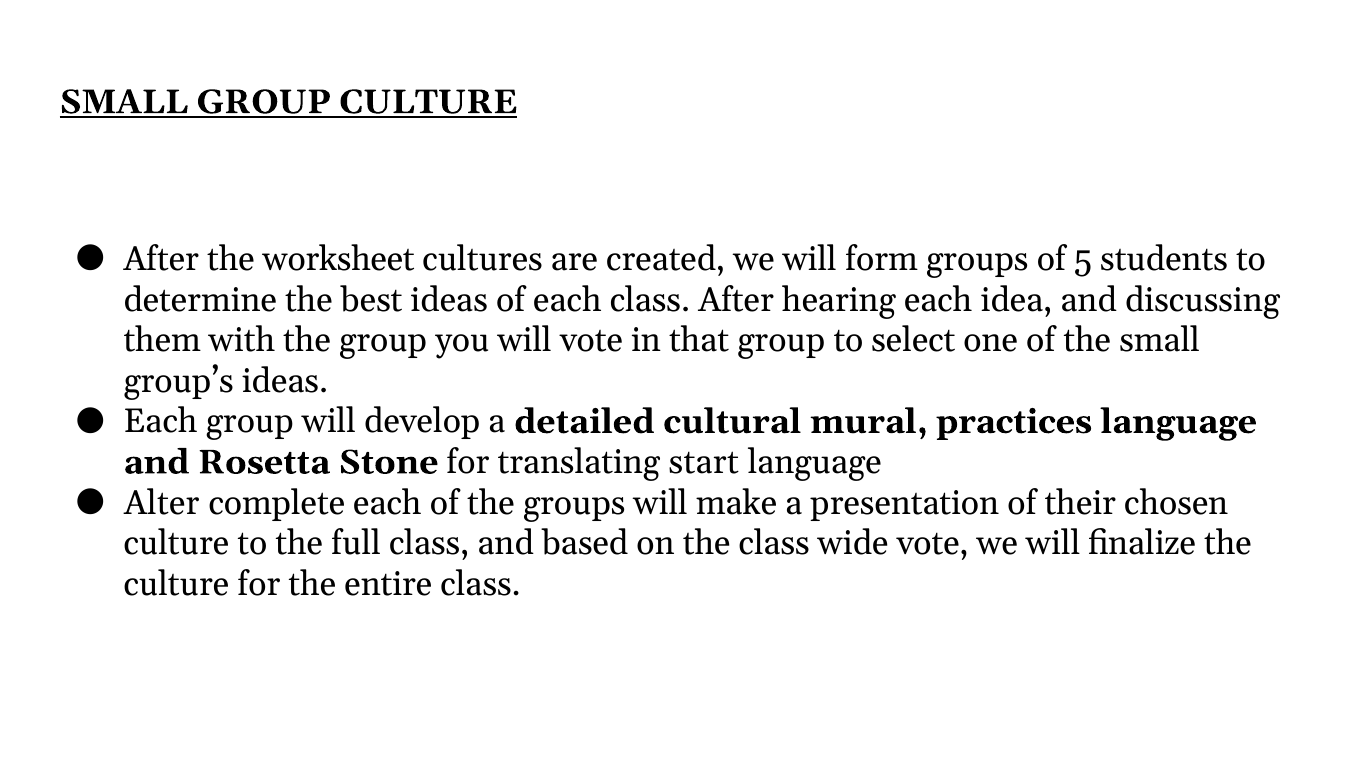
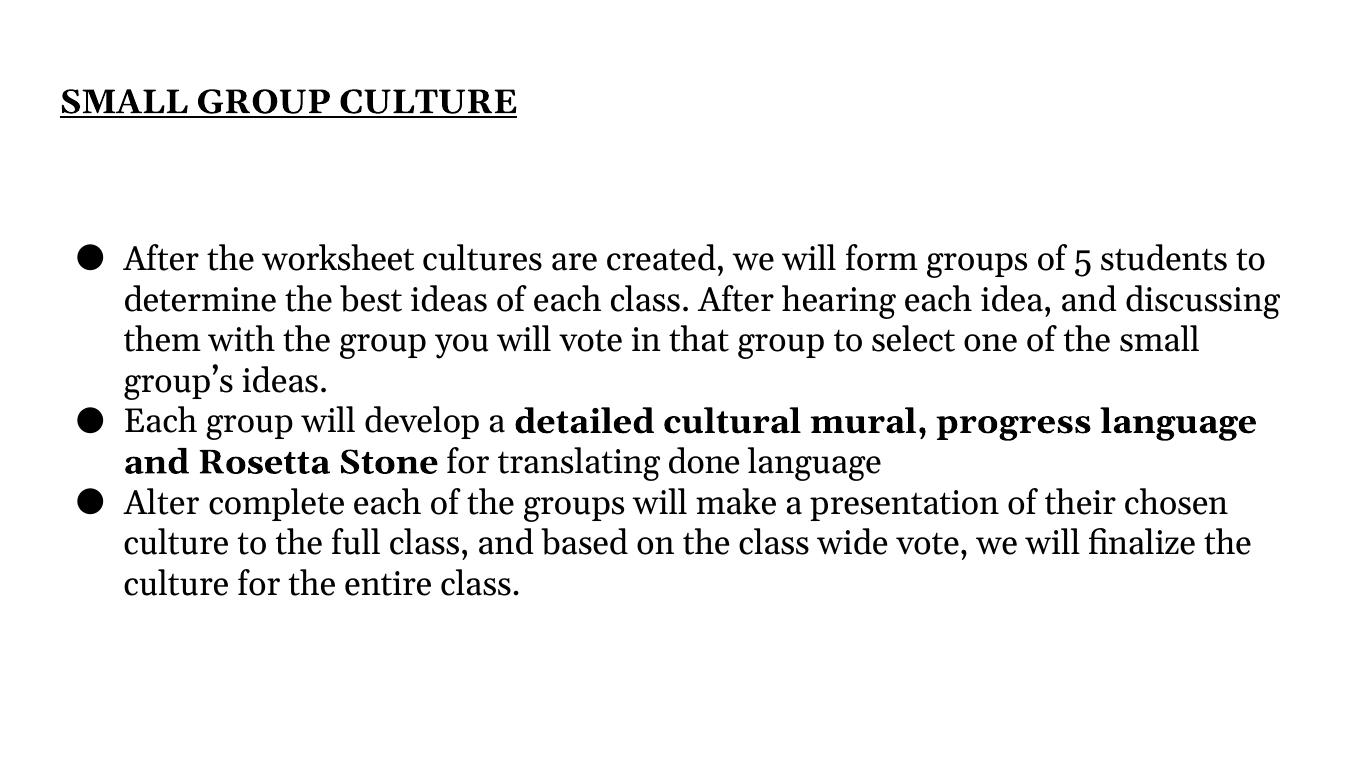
practices: practices -> progress
start: start -> done
